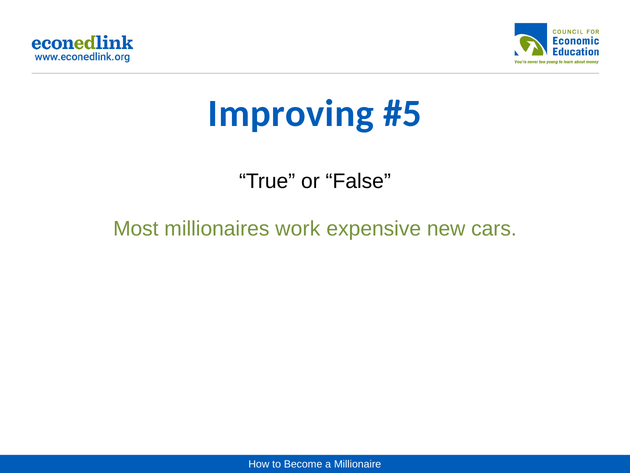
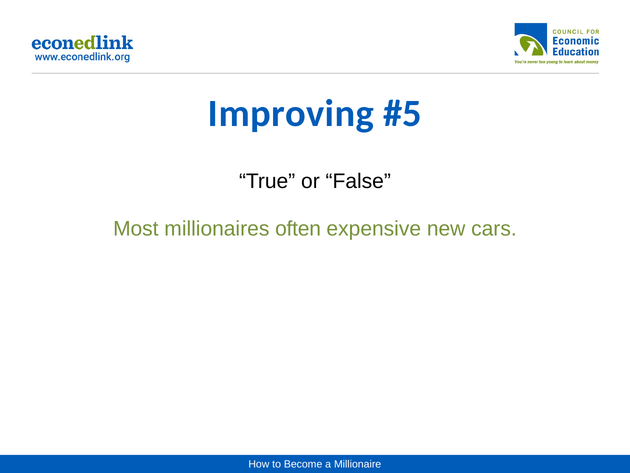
work: work -> often
